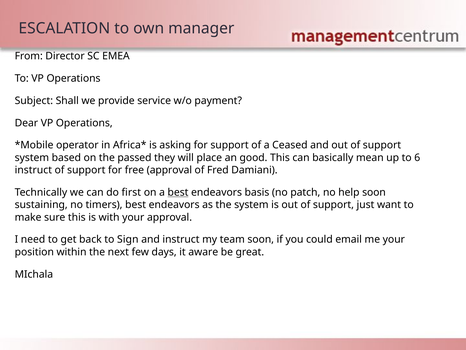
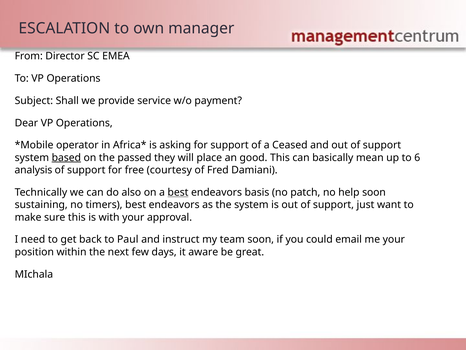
based underline: none -> present
instruct at (33, 170): instruct -> analysis
free approval: approval -> courtesy
first: first -> also
Sign: Sign -> Paul
